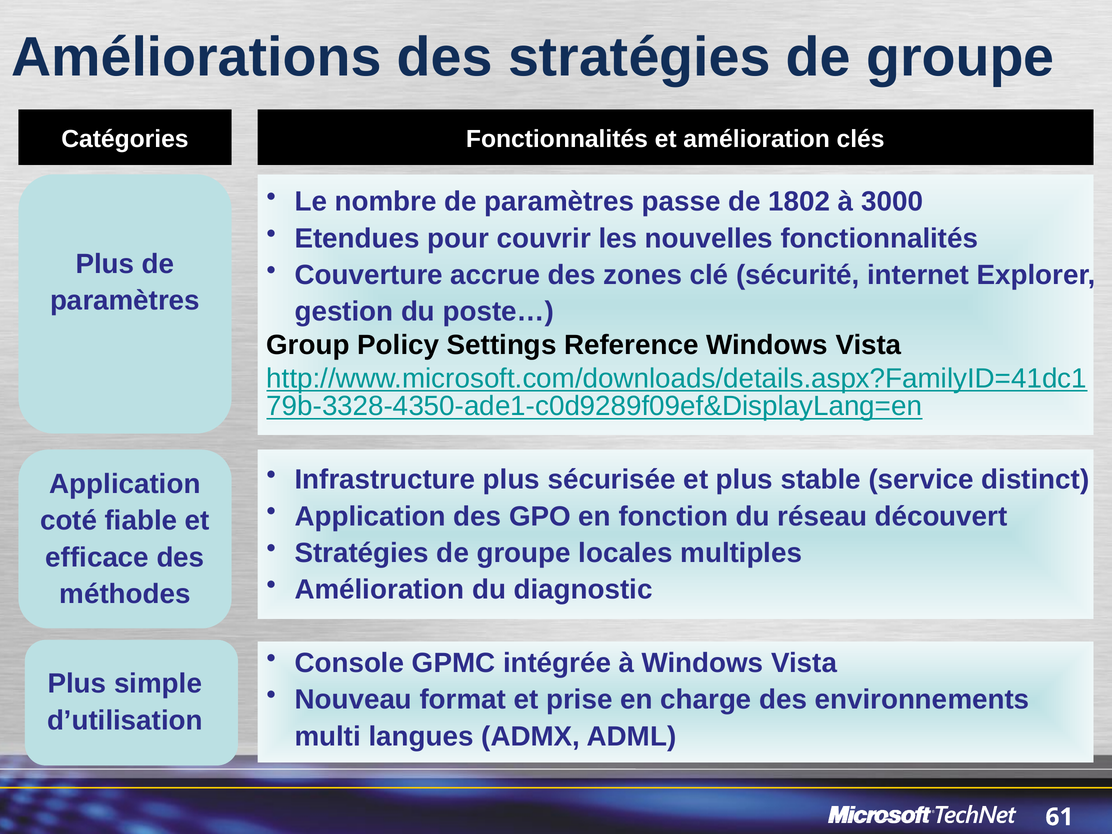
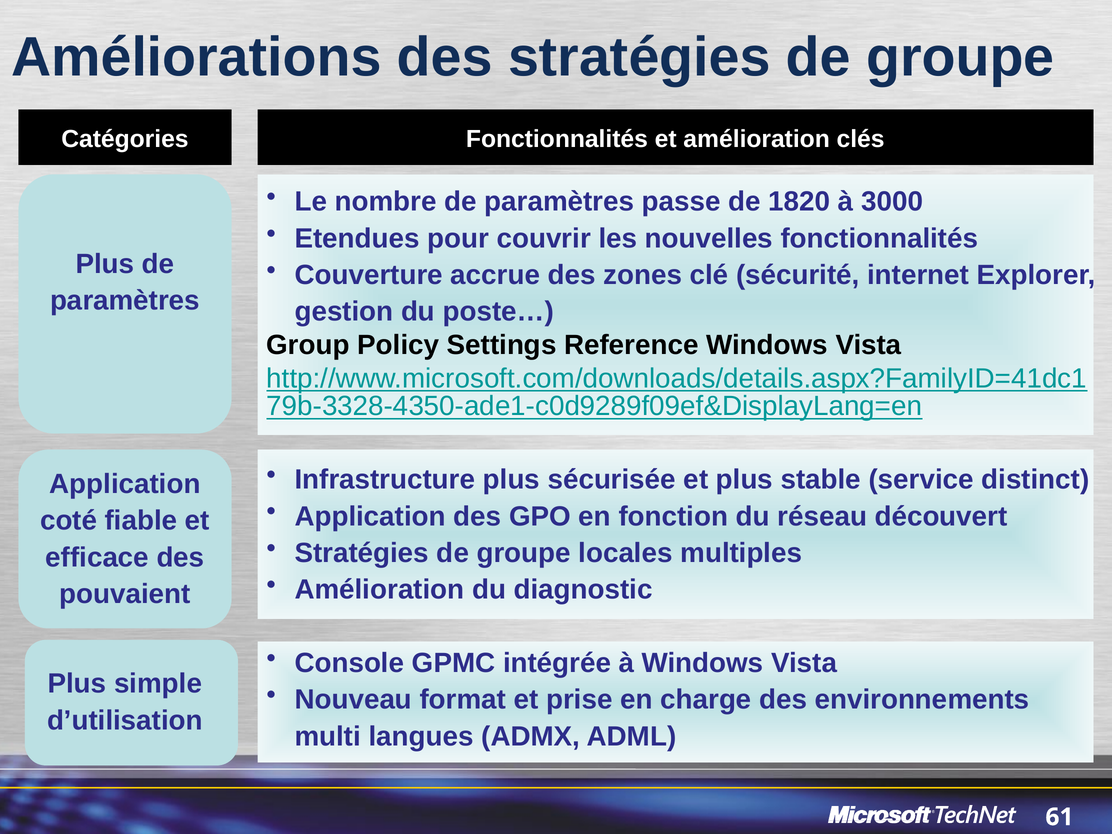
1802: 1802 -> 1820
méthodes: méthodes -> pouvaient
